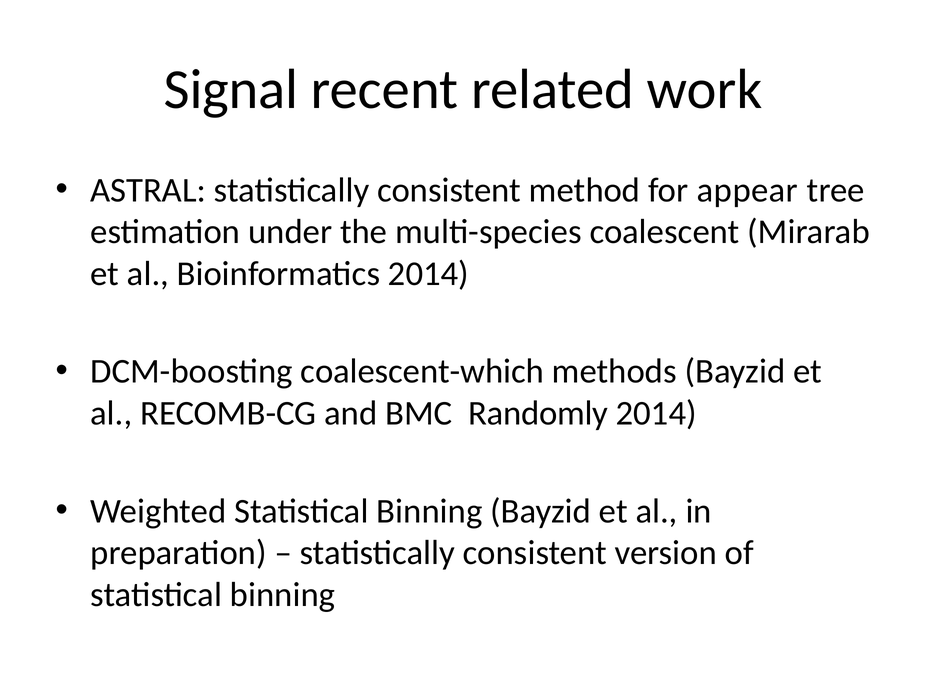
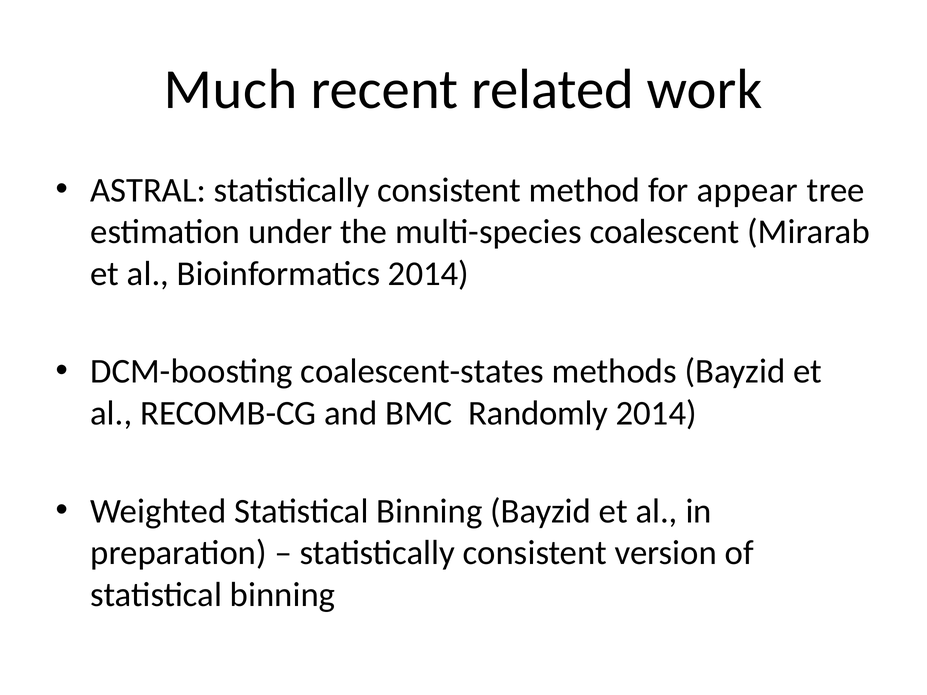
Signal: Signal -> Much
coalescent-which: coalescent-which -> coalescent-states
